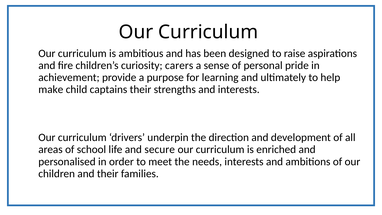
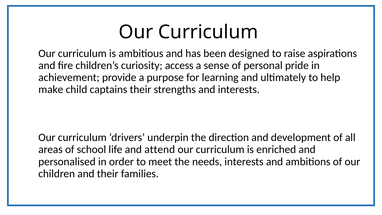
carers: carers -> access
secure: secure -> attend
